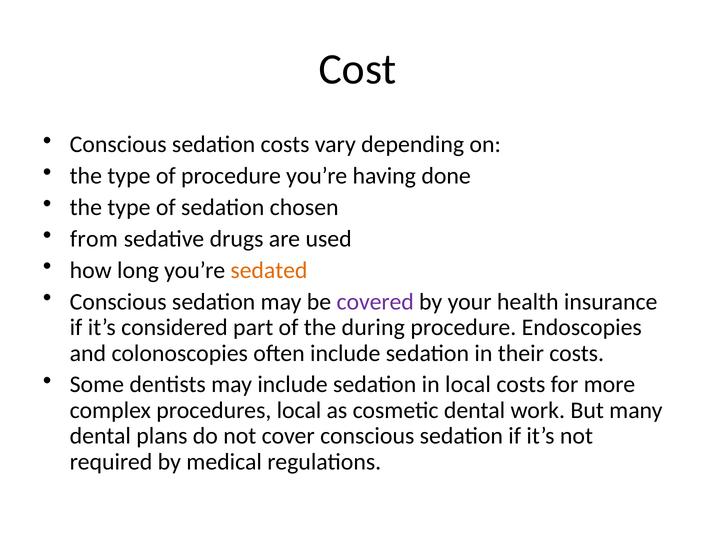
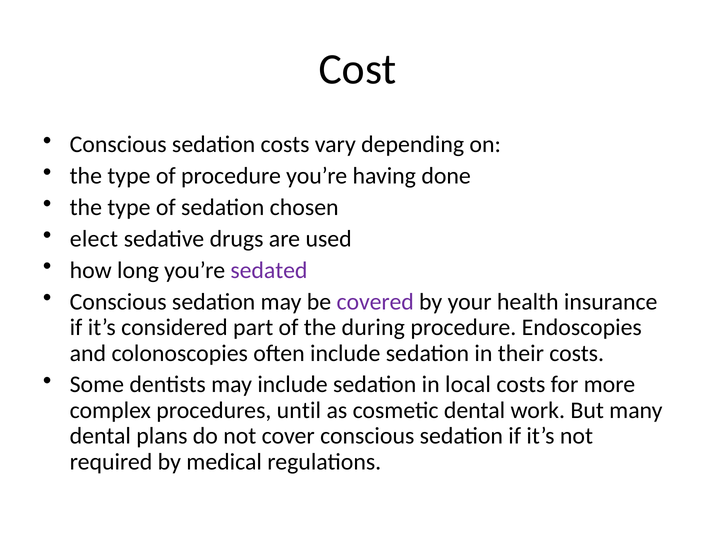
from: from -> elect
sedated colour: orange -> purple
procedures local: local -> until
